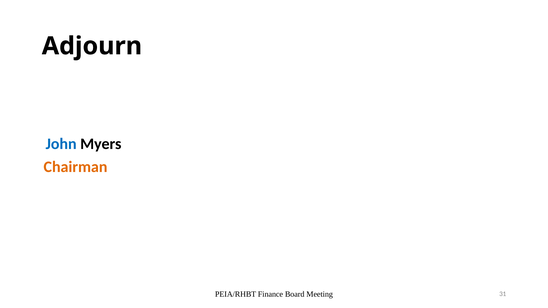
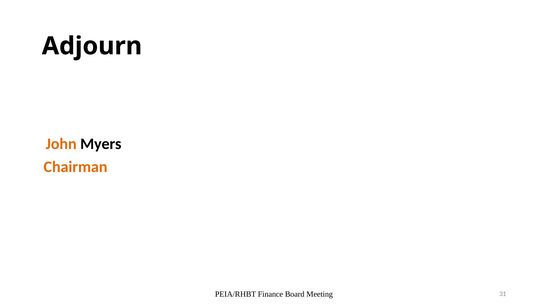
John colour: blue -> orange
